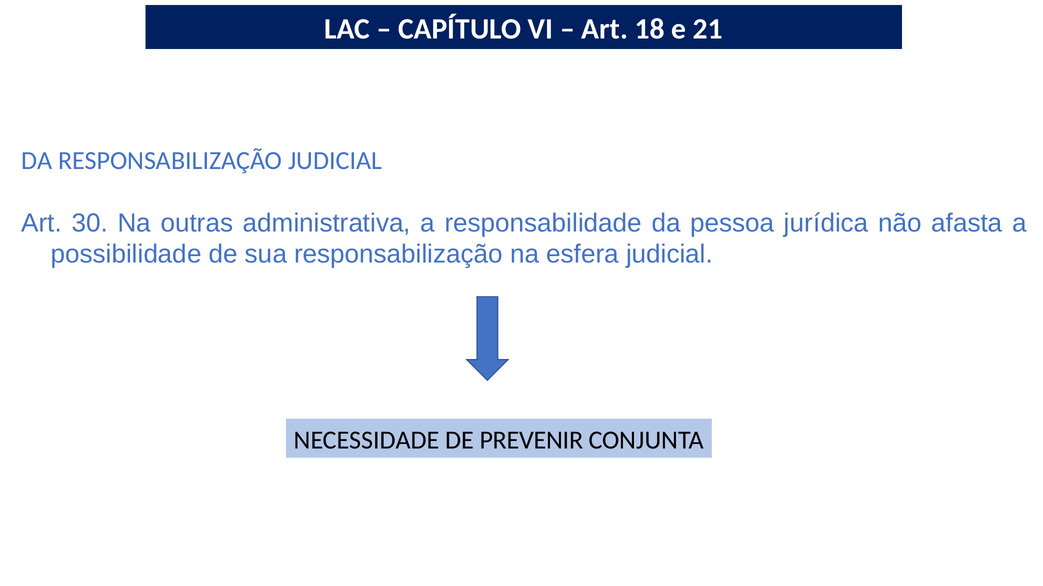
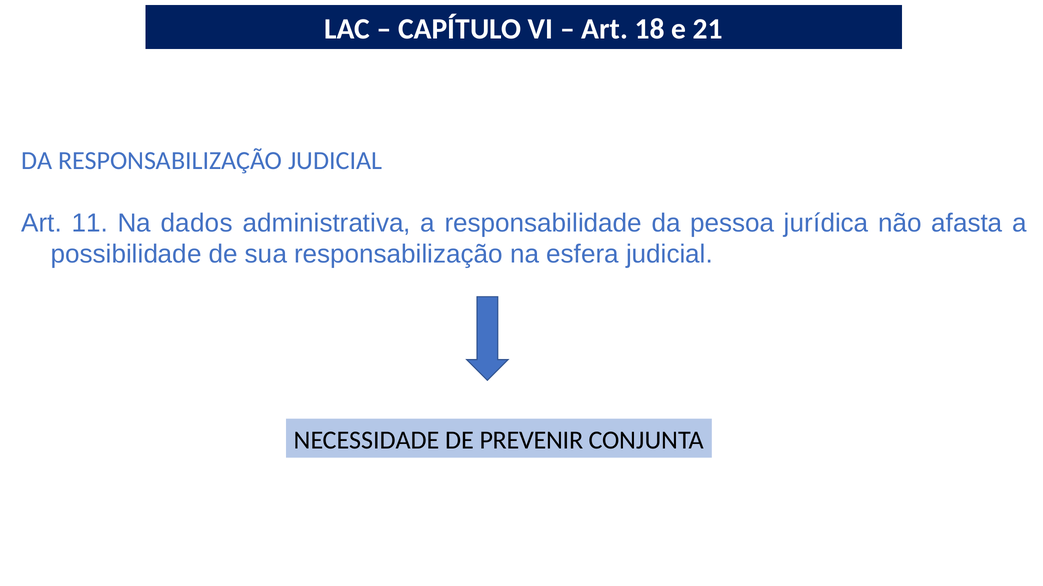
30: 30 -> 11
outras: outras -> dados
